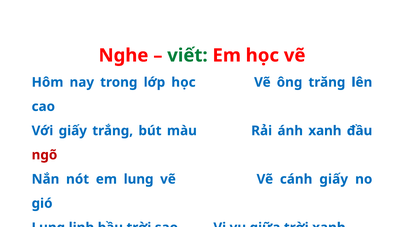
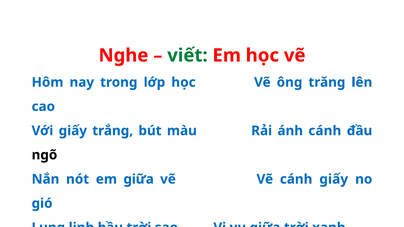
ánh xanh: xanh -> cánh
ngõ colour: red -> black
em lung: lung -> giữa
